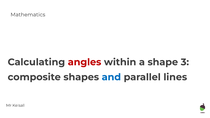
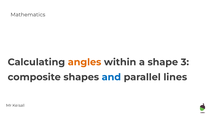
angles colour: red -> orange
